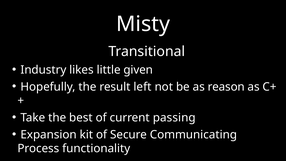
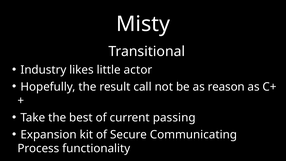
given: given -> actor
left: left -> call
